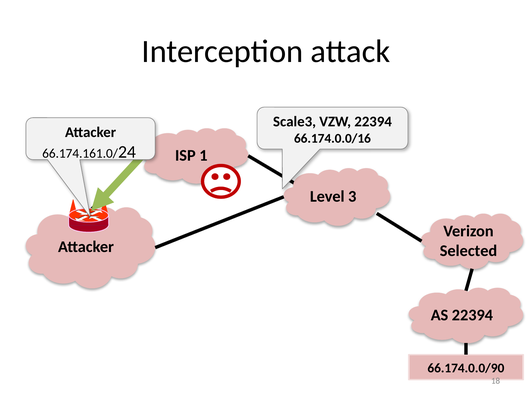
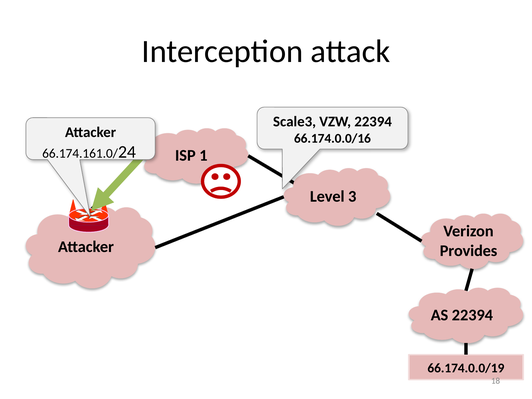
Selected: Selected -> Provides
66.174.0.0/90: 66.174.0.0/90 -> 66.174.0.0/19
